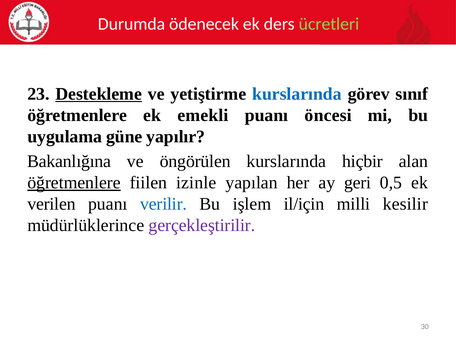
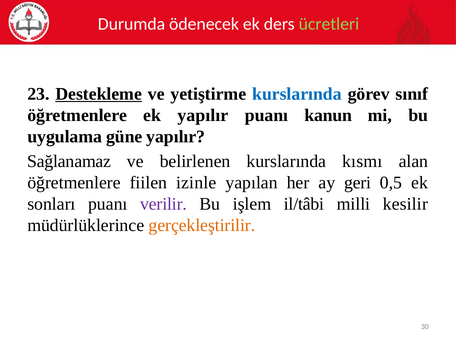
ek emekli: emekli -> yapılır
öncesi: öncesi -> kanun
Bakanlığına: Bakanlığına -> Sağlanamaz
öngörülen: öngörülen -> belirlenen
hiçbir: hiçbir -> kısmı
öğretmenlere at (74, 183) underline: present -> none
verilen: verilen -> sonları
verilir colour: blue -> purple
il/için: il/için -> il/tâbi
gerçekleştirilir colour: purple -> orange
